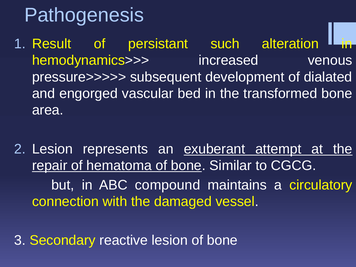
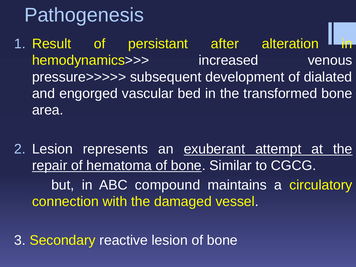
such: such -> after
